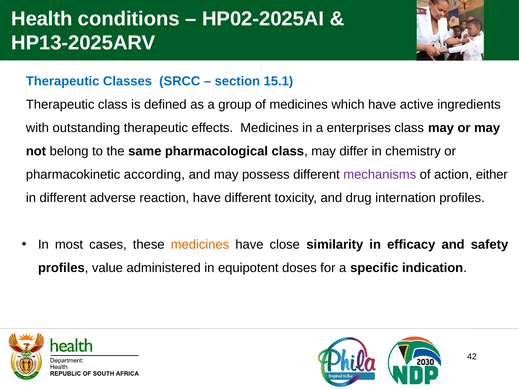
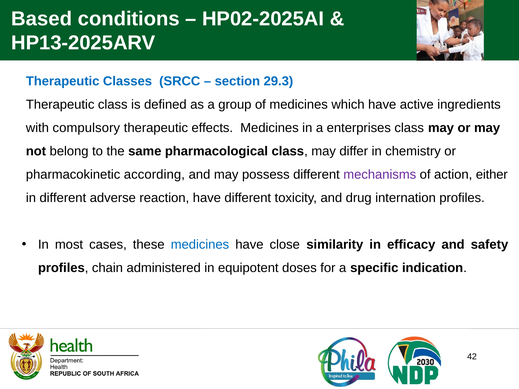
Health: Health -> Based
15.1: 15.1 -> 29.3
outstanding: outstanding -> compulsory
medicines at (200, 245) colour: orange -> blue
value: value -> chain
